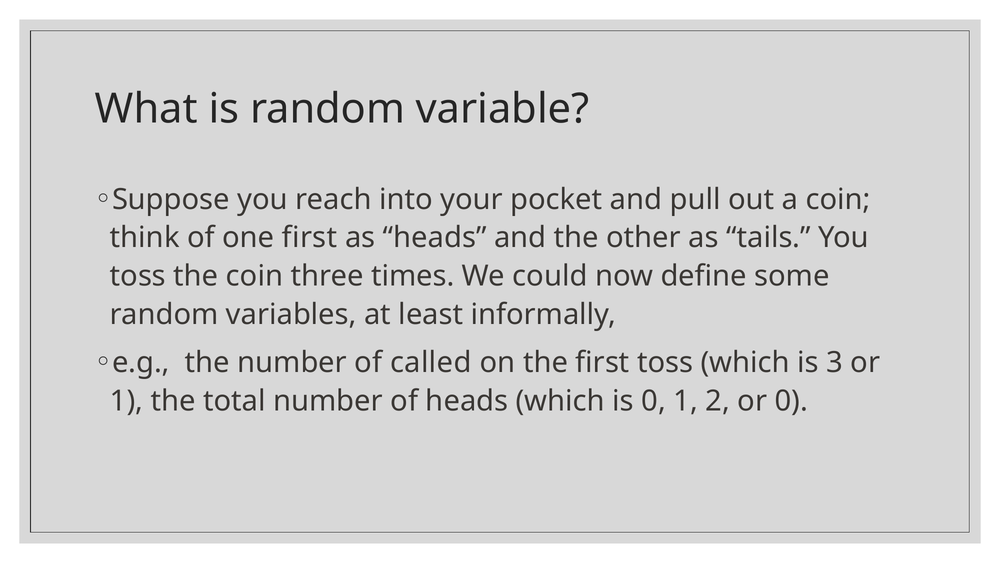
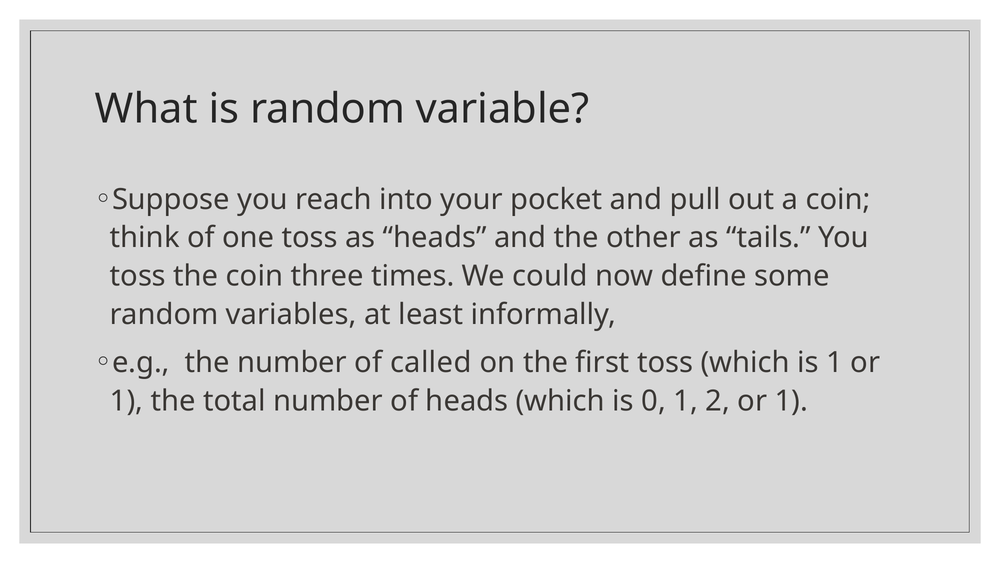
one first: first -> toss
is 3: 3 -> 1
2 or 0: 0 -> 1
